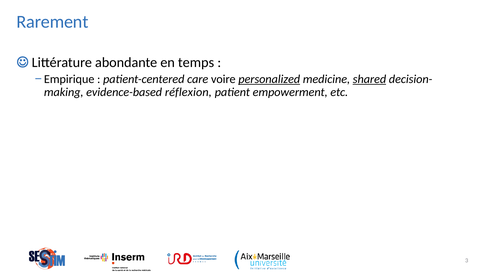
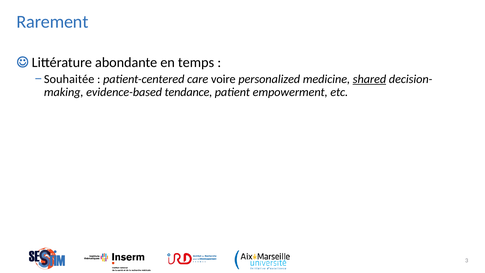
Empirique: Empirique -> Souhaitée
personalized underline: present -> none
réflexion: réflexion -> tendance
